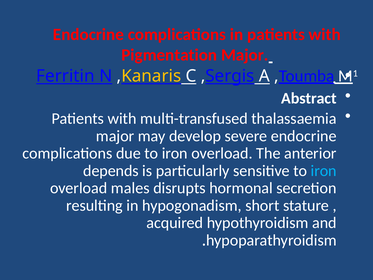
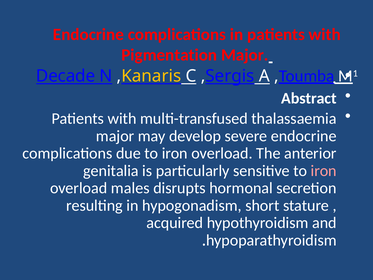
Ferritin: Ferritin -> Decade
depends: depends -> genitalia
iron at (324, 171) colour: light blue -> pink
